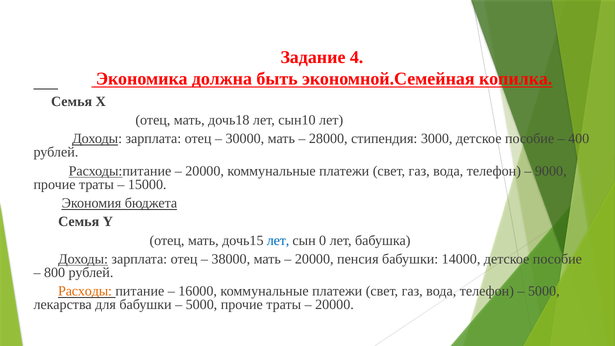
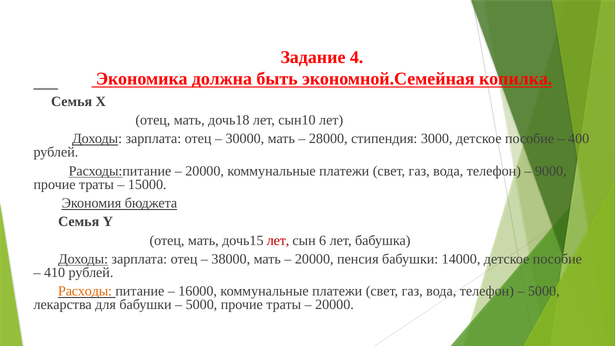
лет at (278, 240) colour: blue -> red
0: 0 -> 6
800: 800 -> 410
